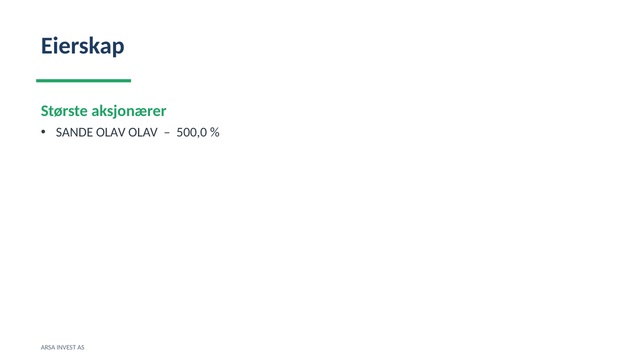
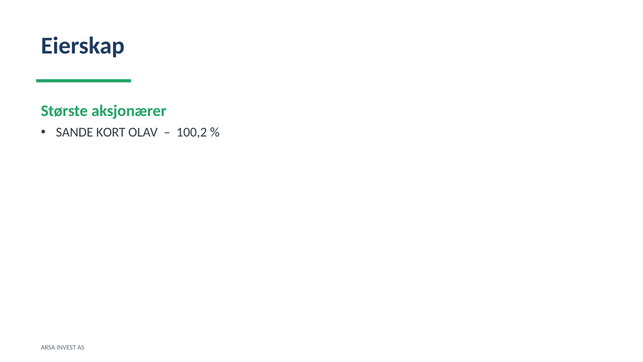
SANDE OLAV: OLAV -> KORT
500,0: 500,0 -> 100,2
